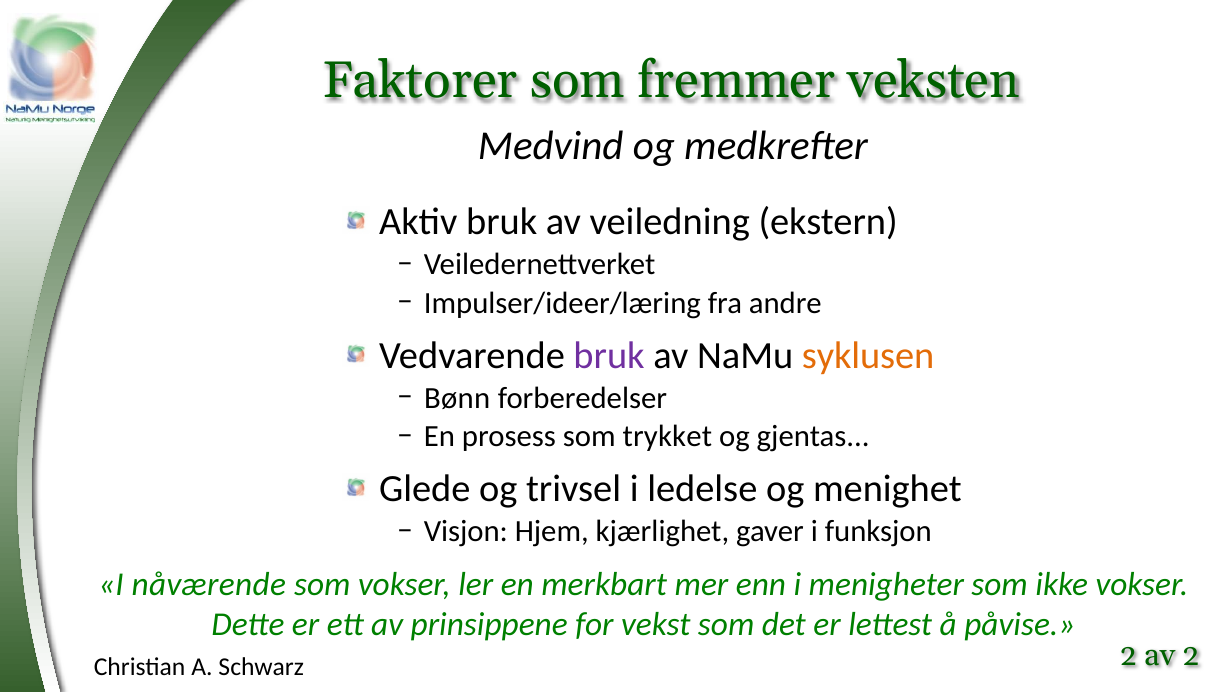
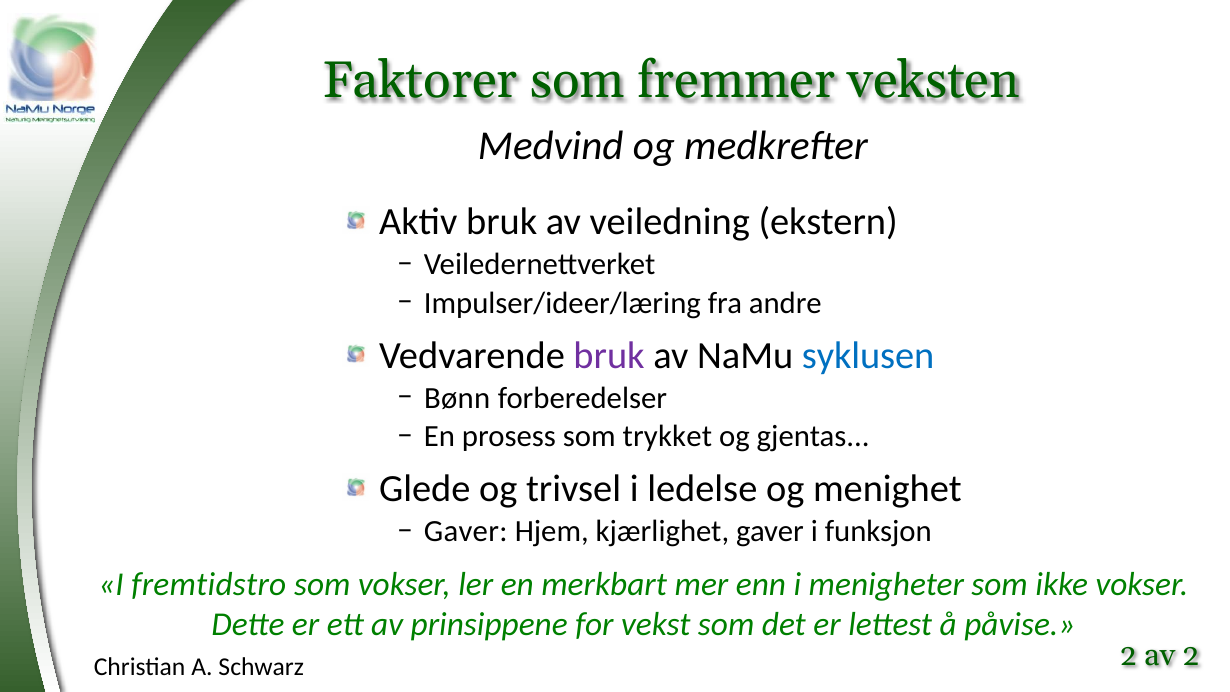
syklusen colour: orange -> blue
Visjon at (466, 532): Visjon -> Gaver
nåværende: nåværende -> fremtidstro
